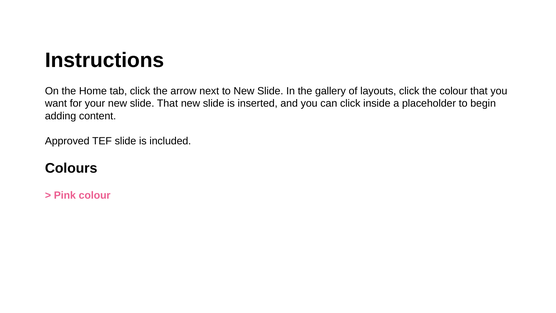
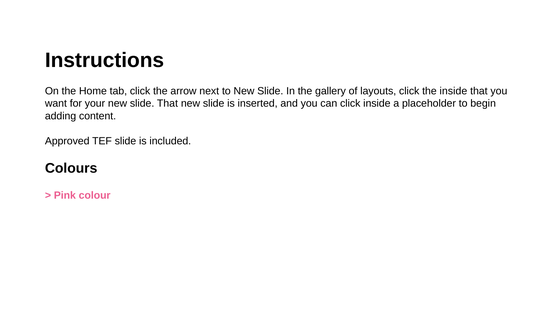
the colour: colour -> inside
